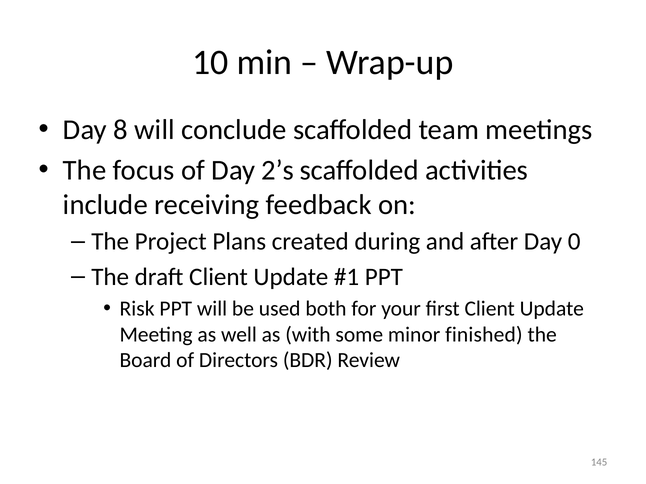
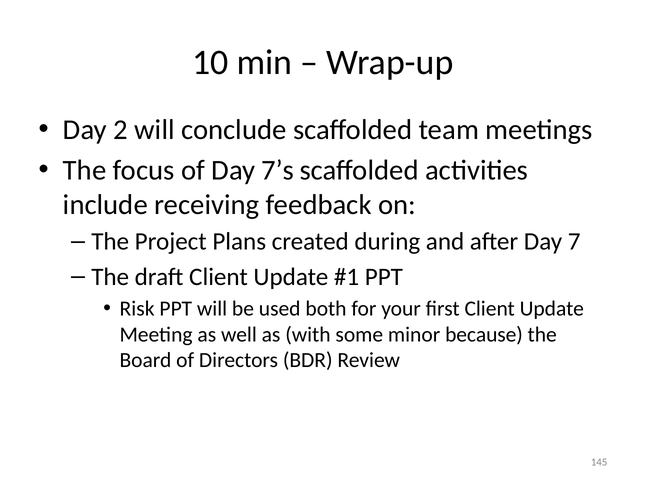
8: 8 -> 2
2’s: 2’s -> 7’s
0: 0 -> 7
finished: finished -> because
